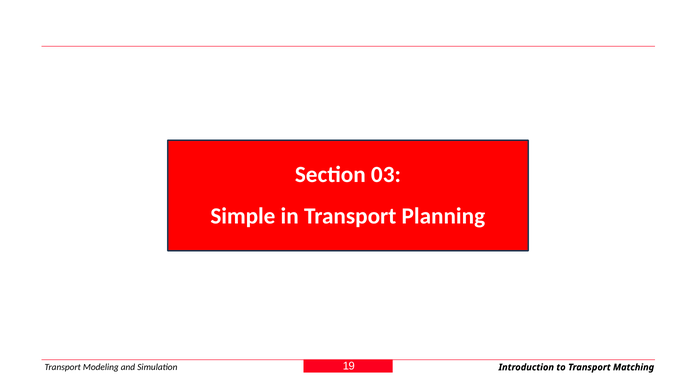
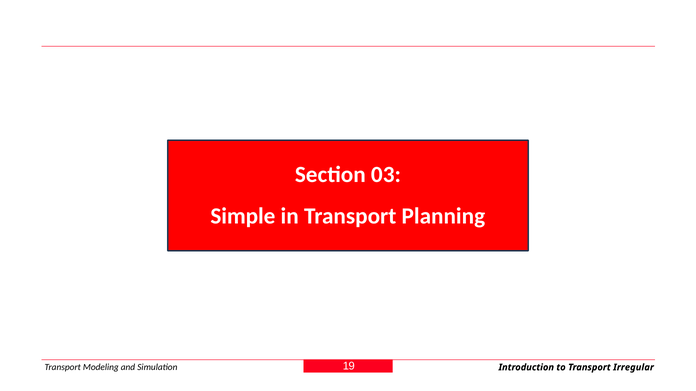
Matching: Matching -> Irregular
